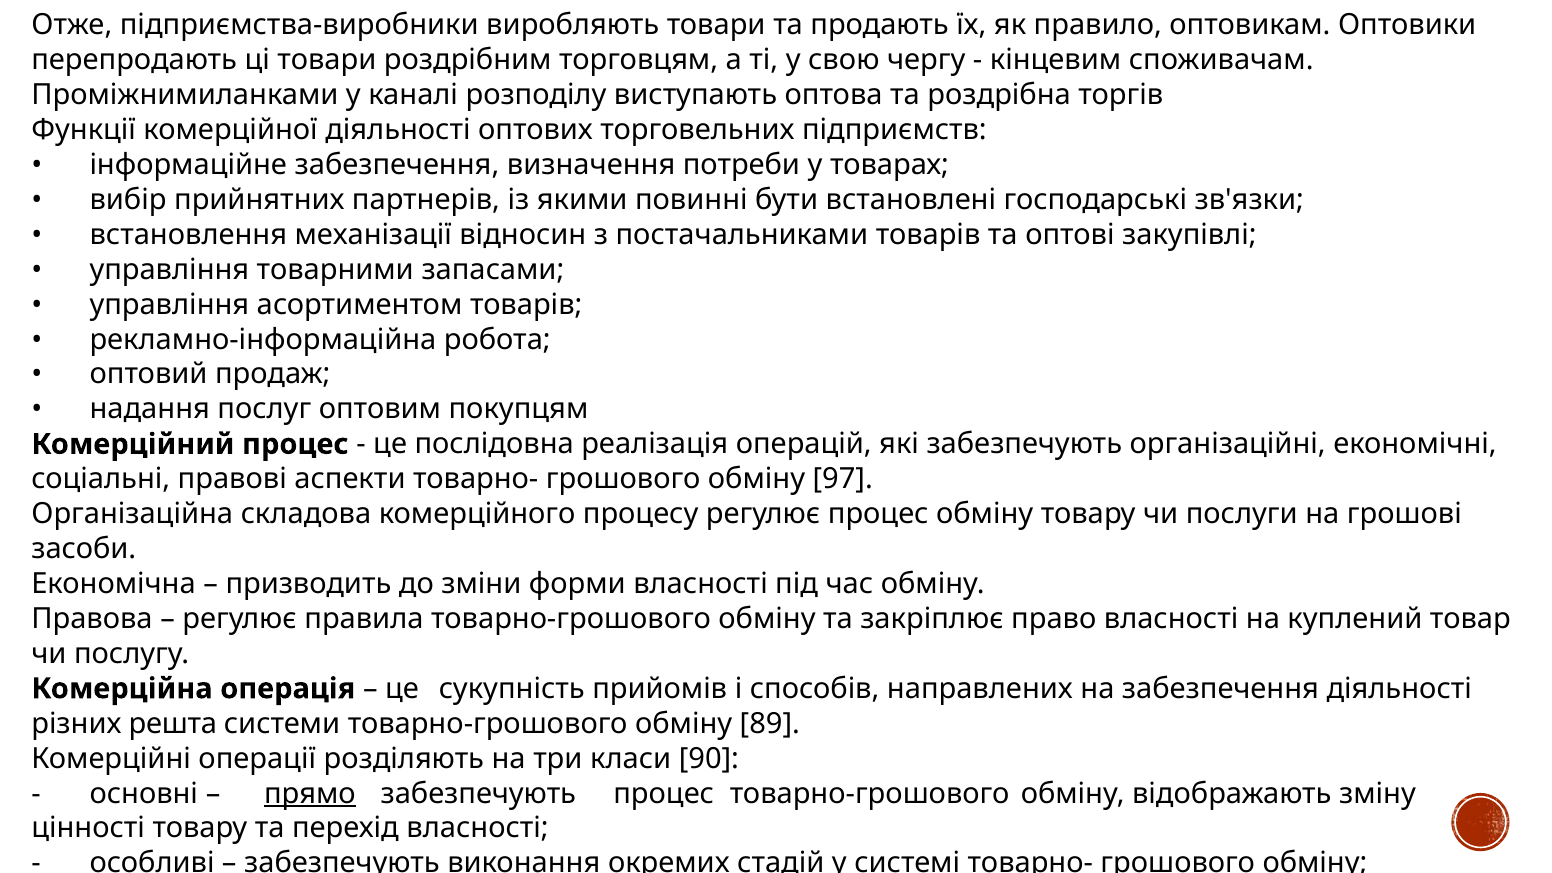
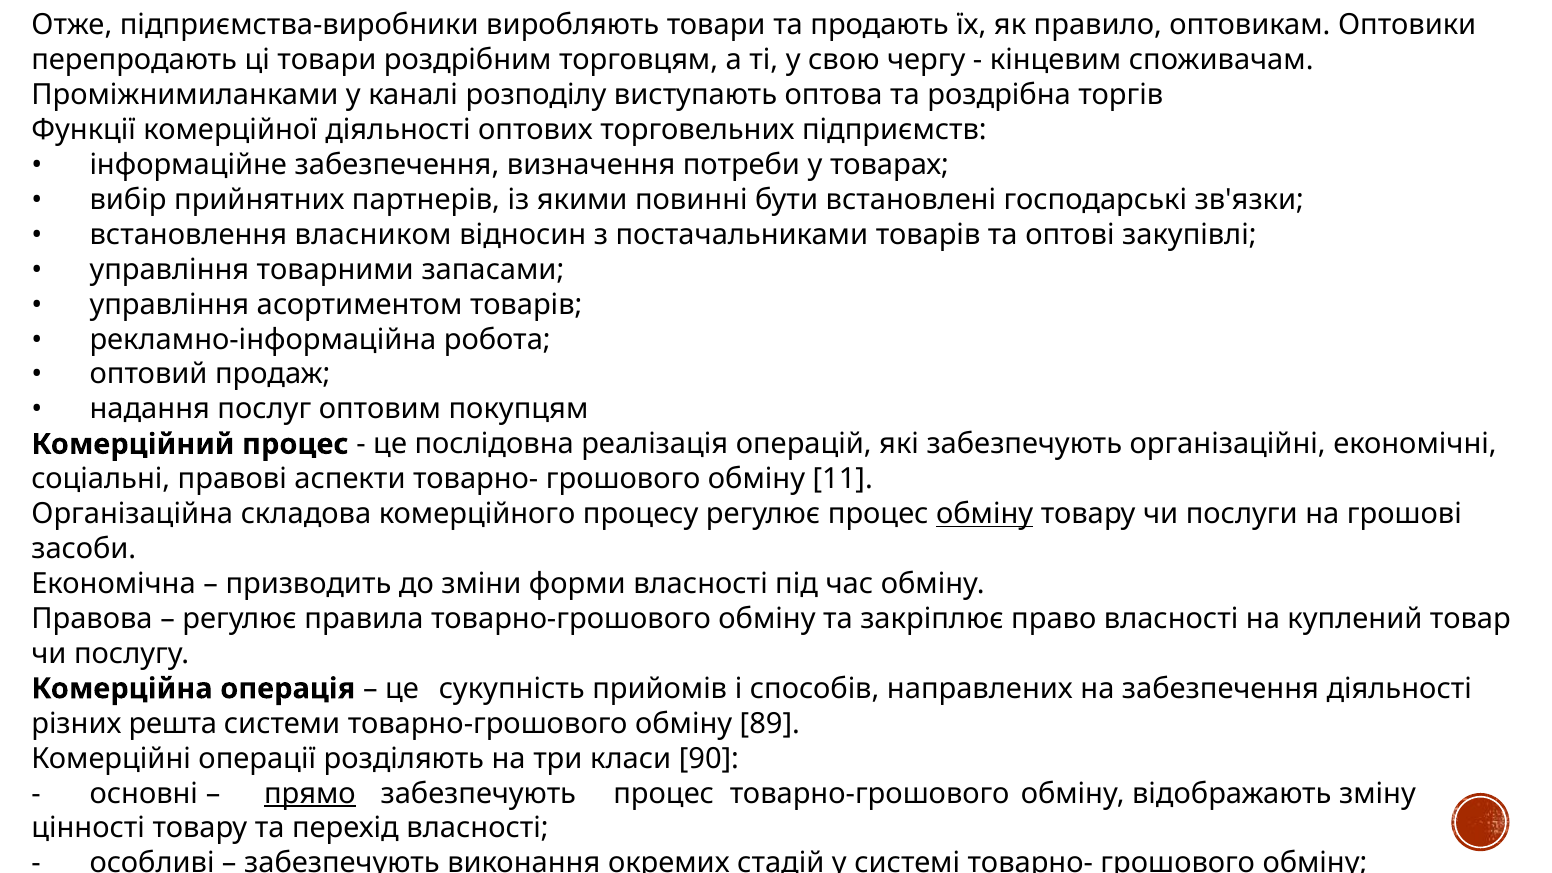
механізації: механізації -> власником
97: 97 -> 11
обміну at (985, 514) underline: none -> present
